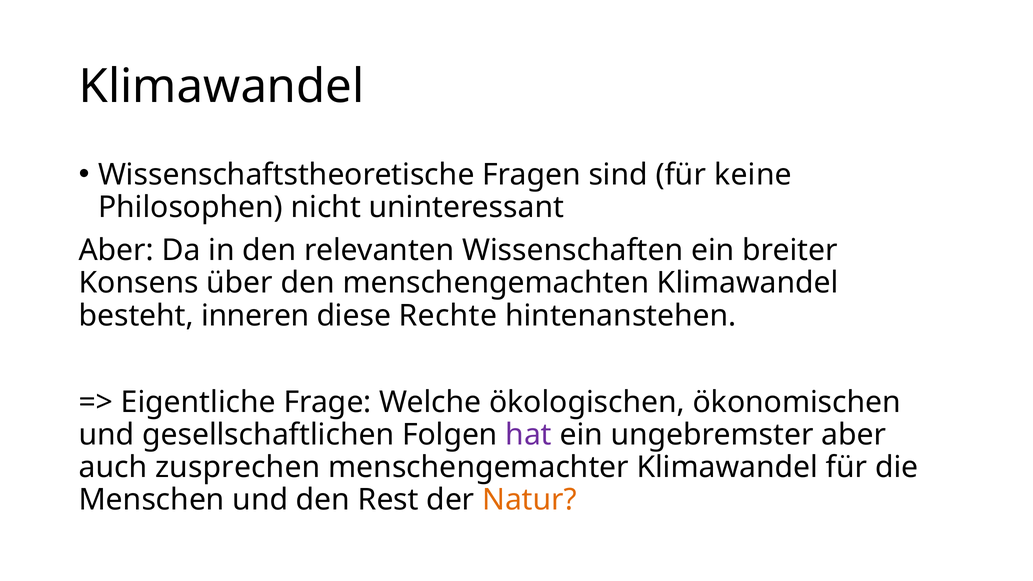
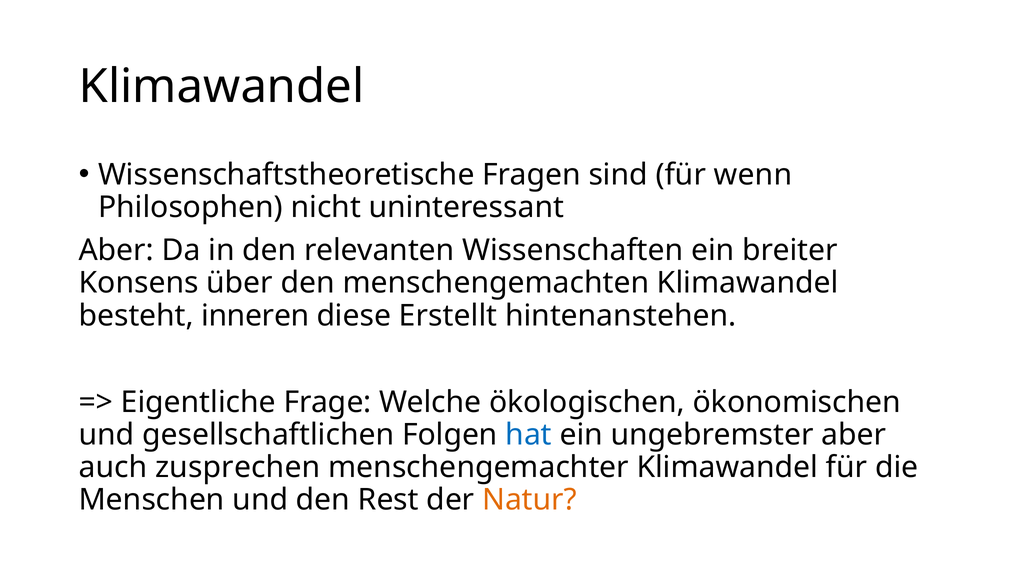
keine: keine -> wenn
Rechte: Rechte -> Erstellt
hat colour: purple -> blue
